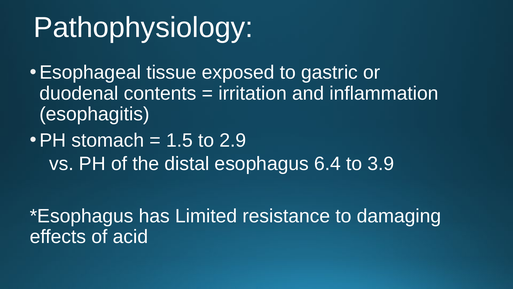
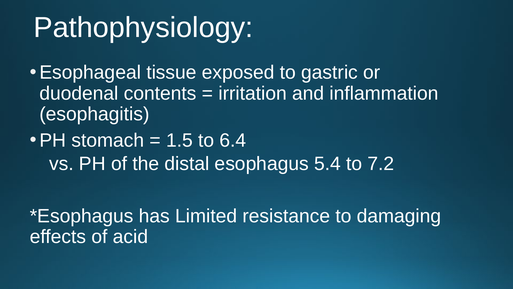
2.9: 2.9 -> 6.4
6.4: 6.4 -> 5.4
3.9: 3.9 -> 7.2
